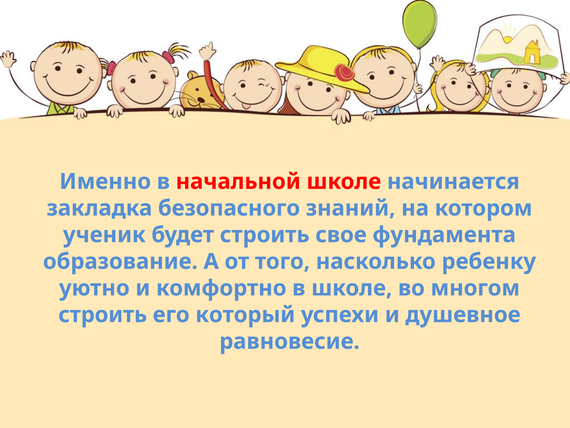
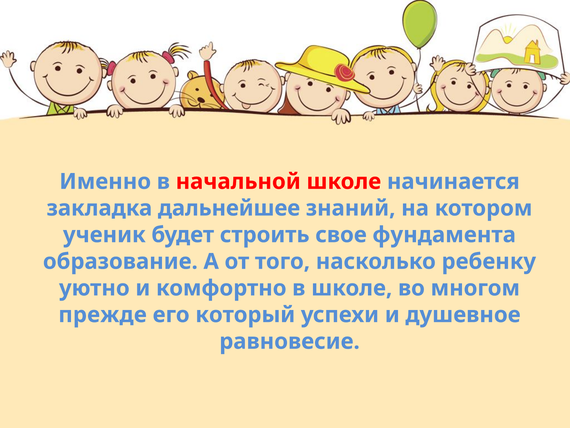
безопасного: безопасного -> дальнейшее
строить at (103, 314): строить -> прежде
